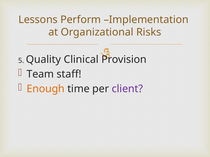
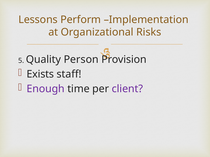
Clinical: Clinical -> Person
Team: Team -> Exists
Enough colour: orange -> purple
